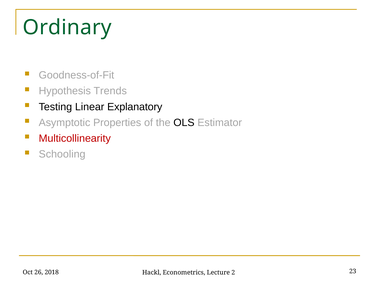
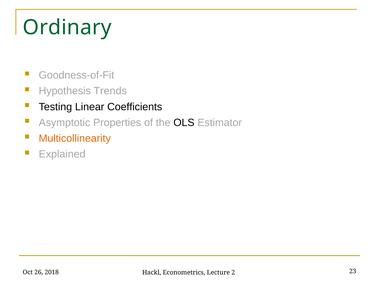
Explanatory: Explanatory -> Coefficients
Multicollinearity colour: red -> orange
Schooling: Schooling -> Explained
